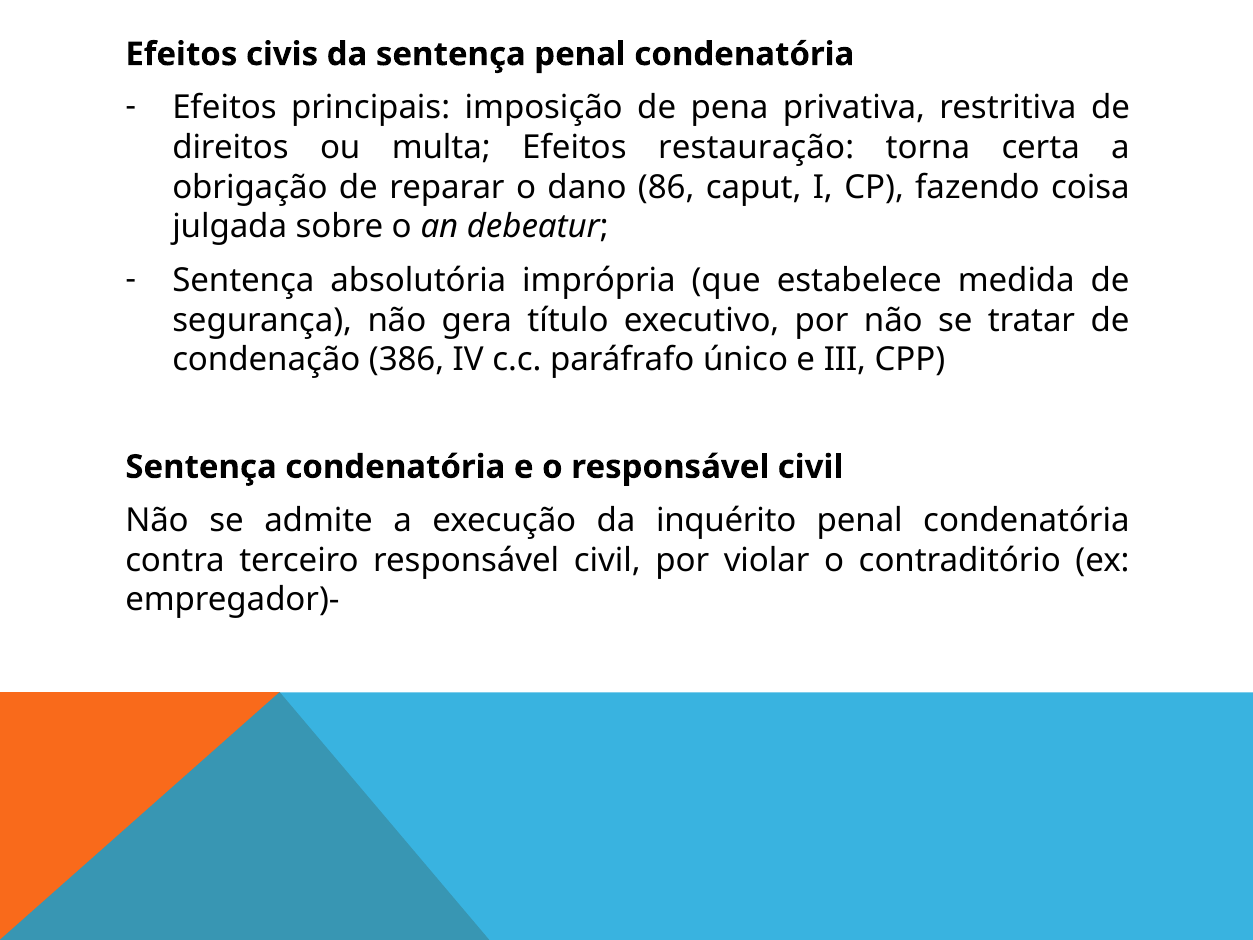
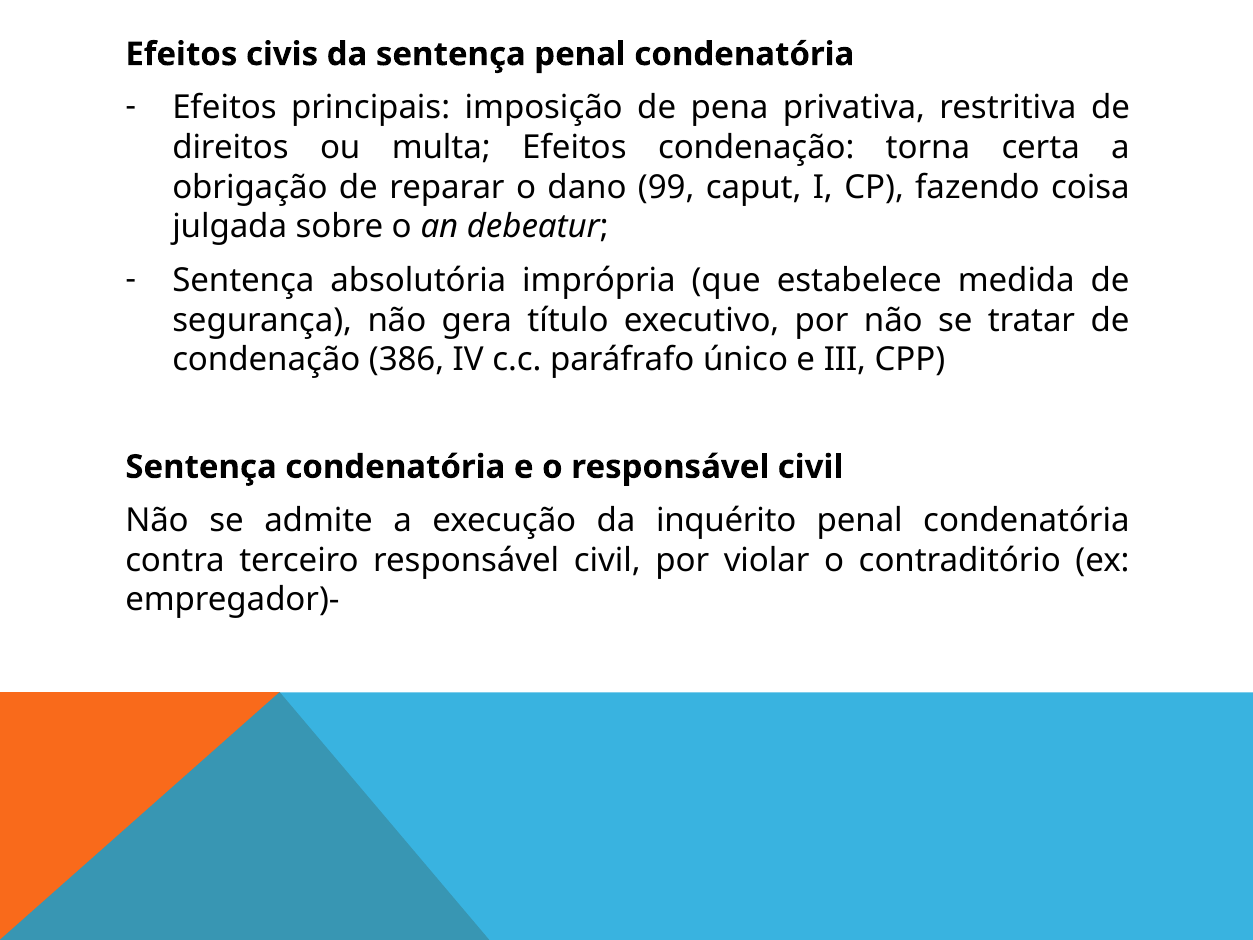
Efeitos restauração: restauração -> condenação
86: 86 -> 99
